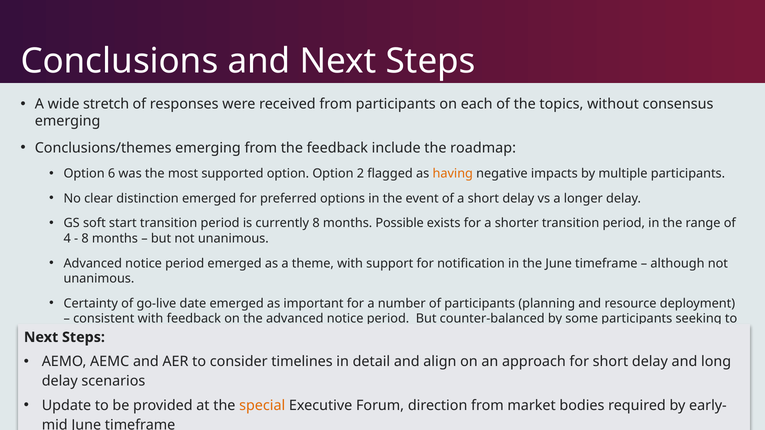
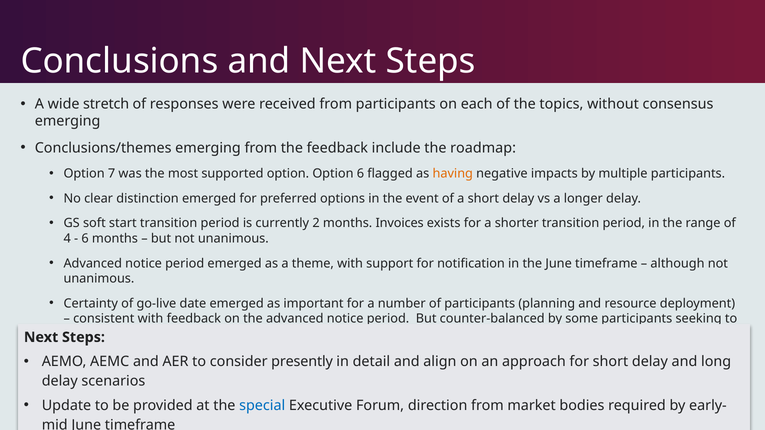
6: 6 -> 7
Option 2: 2 -> 6
currently 8: 8 -> 2
Possible: Possible -> Invoices
8 at (85, 239): 8 -> 6
timelines: timelines -> presently
special colour: orange -> blue
